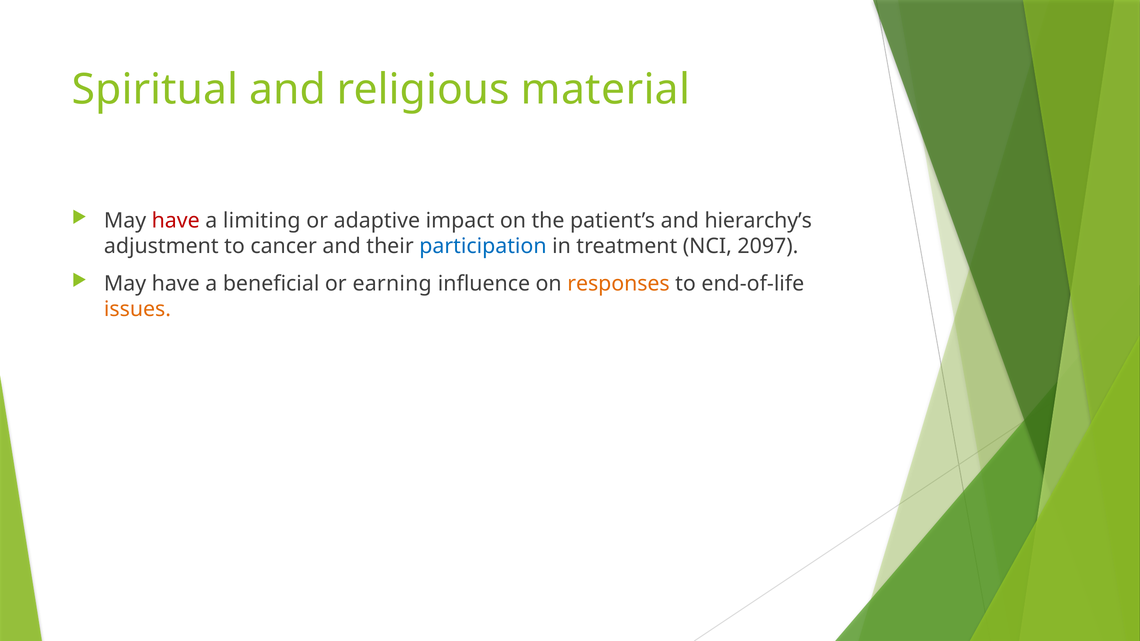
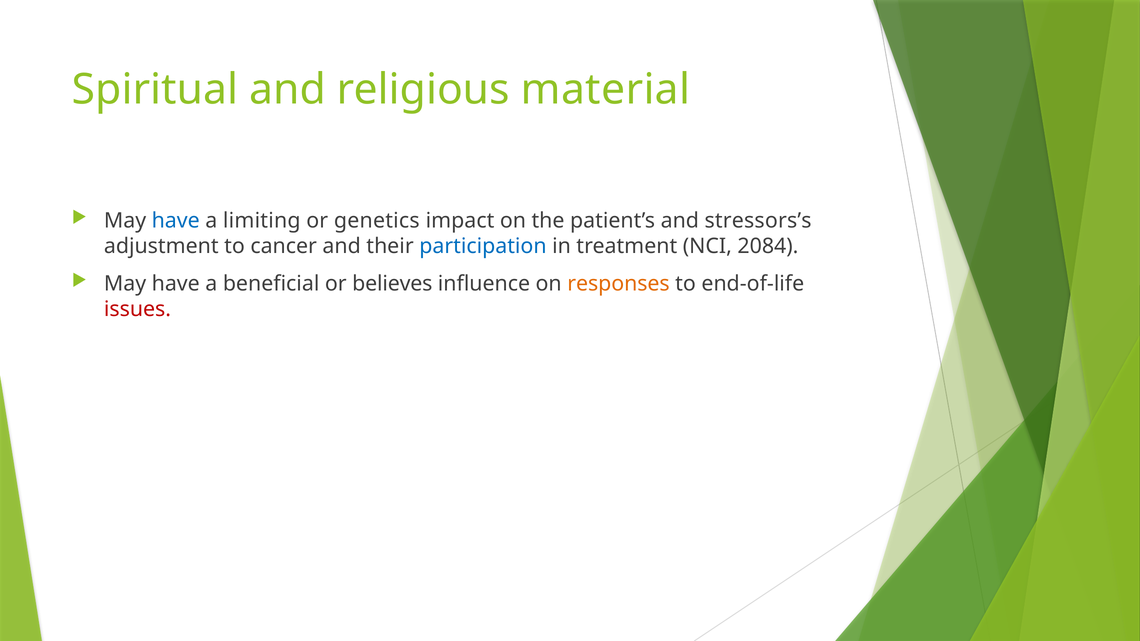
have at (176, 221) colour: red -> blue
adaptive: adaptive -> genetics
hierarchy’s: hierarchy’s -> stressors’s
2097: 2097 -> 2084
earning: earning -> believes
issues colour: orange -> red
